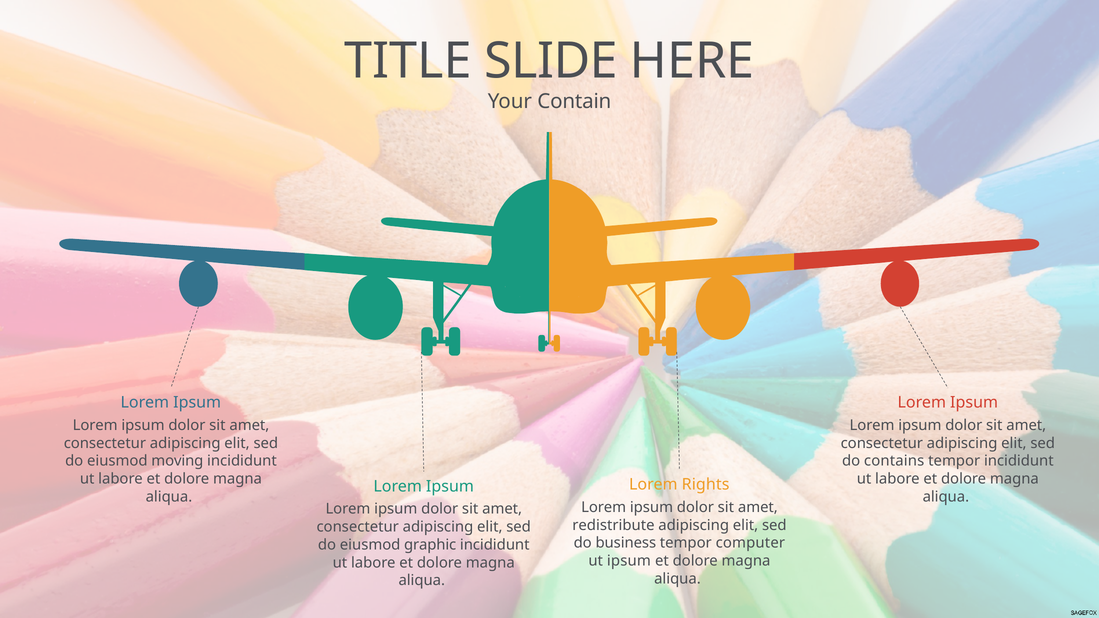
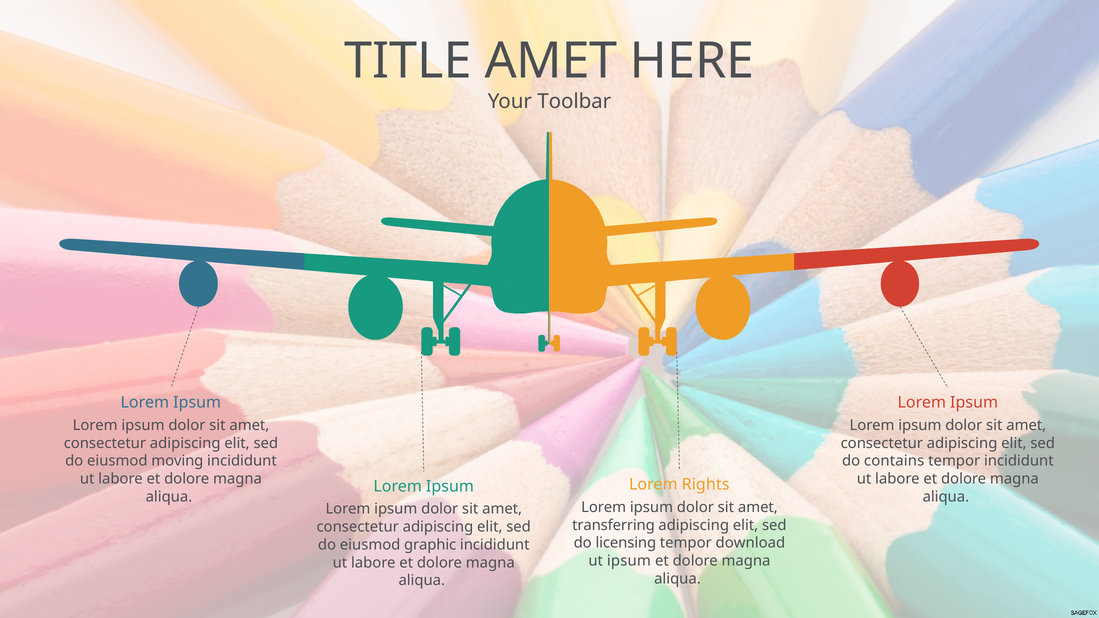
TITLE SLIDE: SLIDE -> AMET
Contain: Contain -> Toolbar
redistribute: redistribute -> transferring
business: business -> licensing
computer: computer -> download
